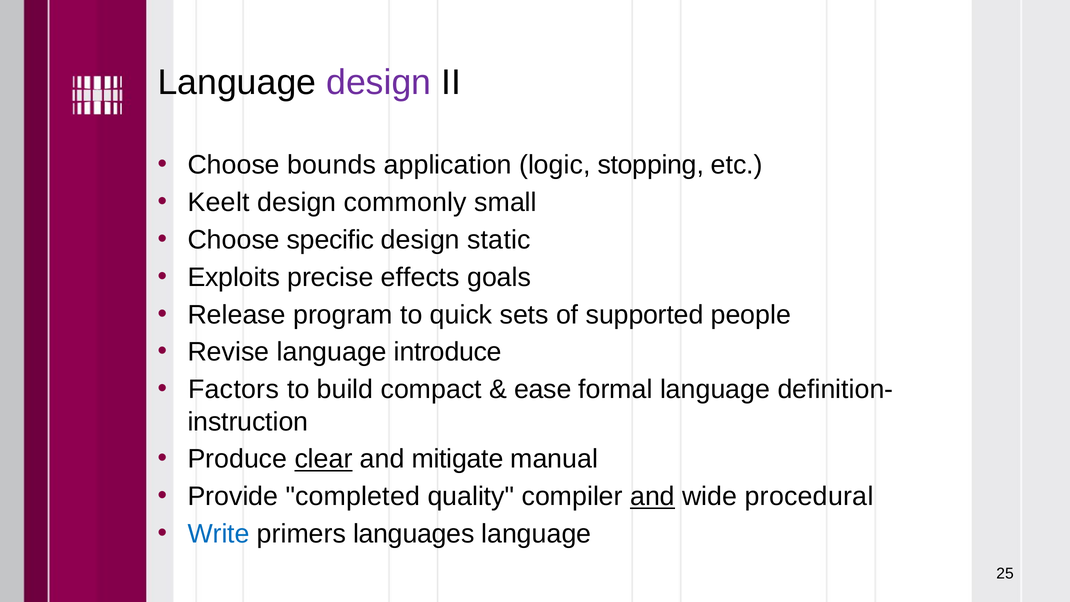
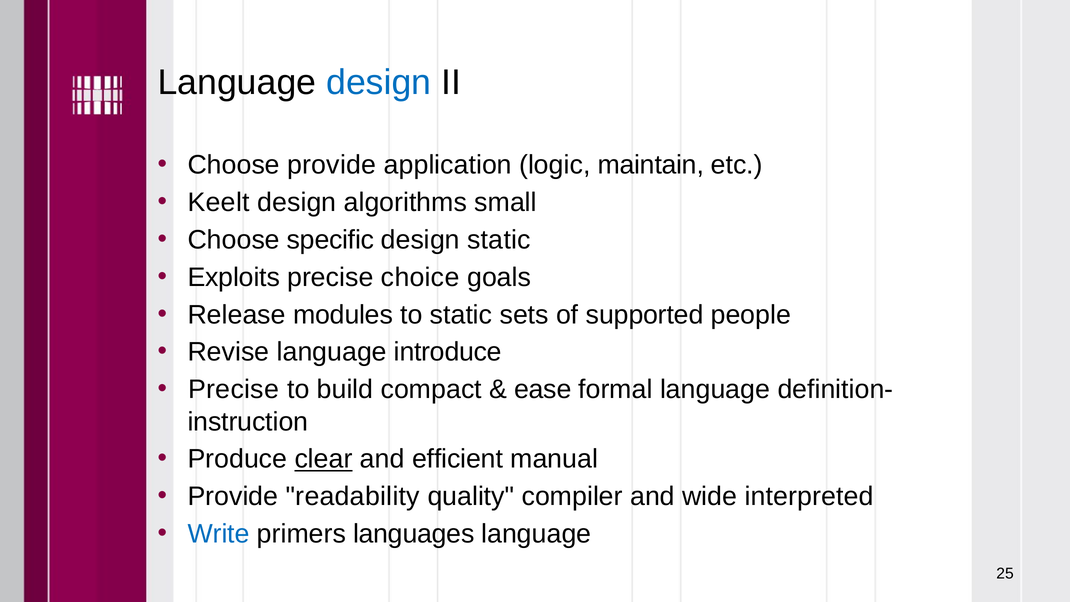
design at (379, 82) colour: purple -> blue
Choose bounds: bounds -> provide
stopping: stopping -> maintain
commonly: commonly -> algorithms
effects: effects -> choice
program: program -> modules
to quick: quick -> static
Factors at (234, 390): Factors -> Precise
mitigate: mitigate -> efficient
completed: completed -> readability
and at (652, 496) underline: present -> none
procedural: procedural -> interpreted
